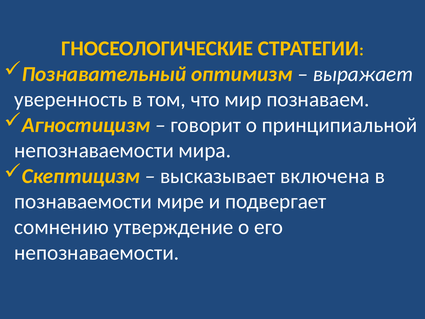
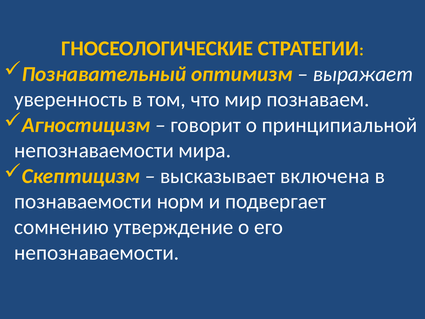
мире: мире -> норм
